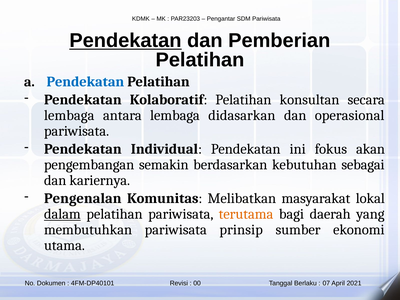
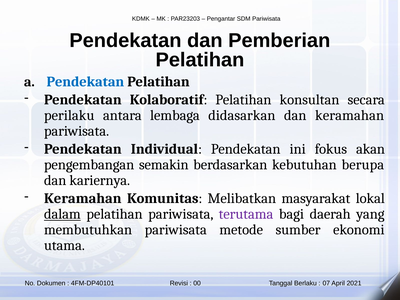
Pendekatan at (125, 41) underline: present -> none
lembaga at (69, 115): lembaga -> perilaku
dan operasional: operasional -> keramahan
sebagai: sebagai -> berupa
Pengenalan at (83, 199): Pengenalan -> Keramahan
terutama colour: orange -> purple
prinsip: prinsip -> metode
